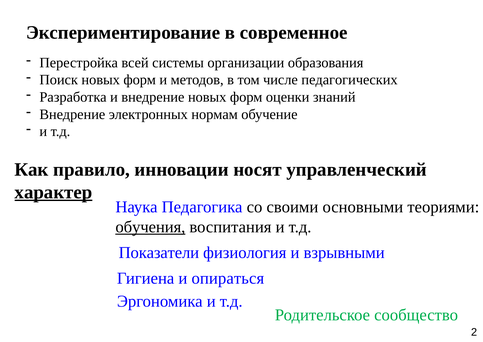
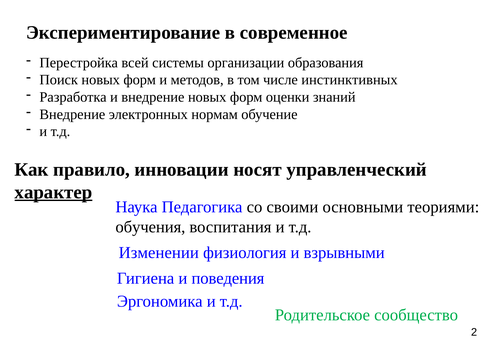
педагогических: педагогических -> инстинктивных
обучения underline: present -> none
Показатели: Показатели -> Изменении
опираться: опираться -> поведения
